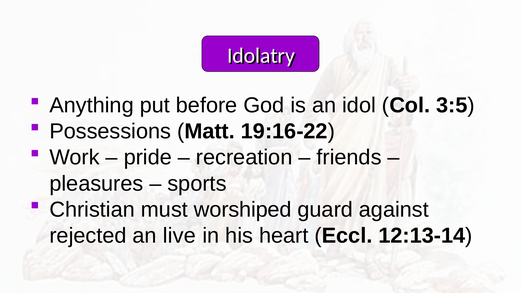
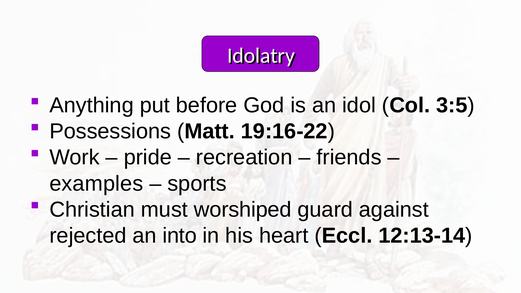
pleasures: pleasures -> examples
live: live -> into
